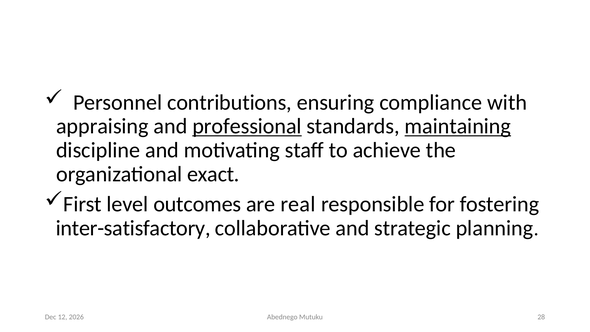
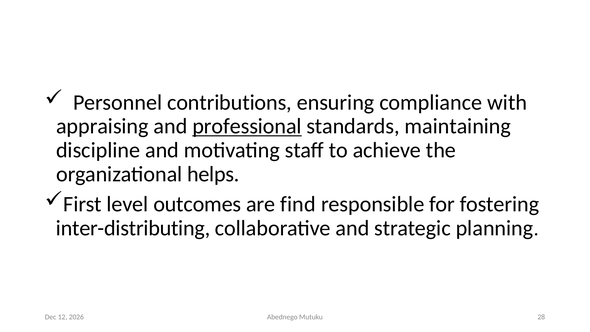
maintaining underline: present -> none
exact: exact -> helps
real: real -> find
inter-satisfactory: inter-satisfactory -> inter-distributing
